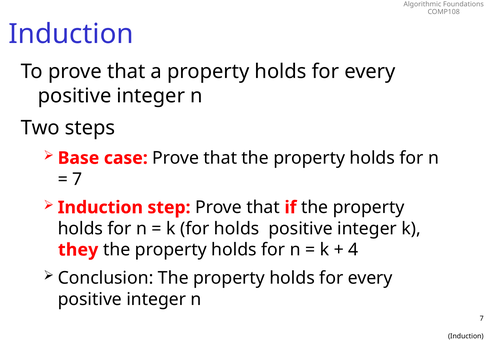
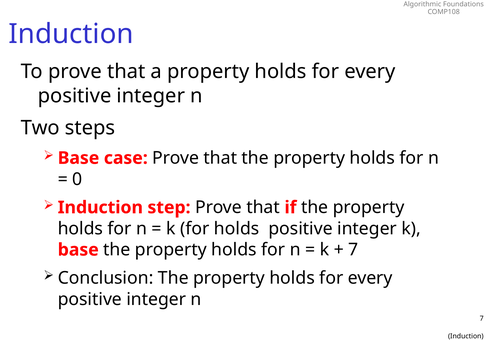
7 at (77, 179): 7 -> 0
they at (78, 250): they -> base
4 at (353, 250): 4 -> 7
